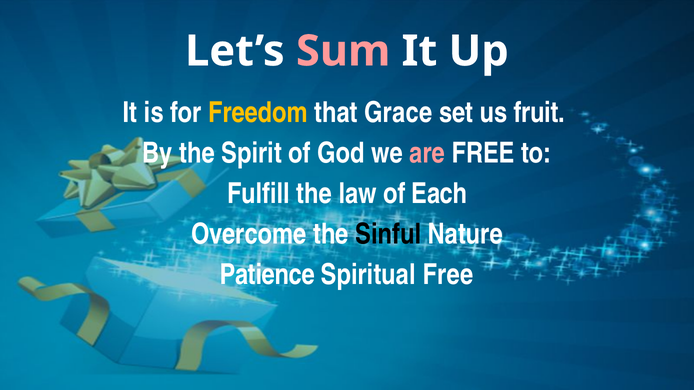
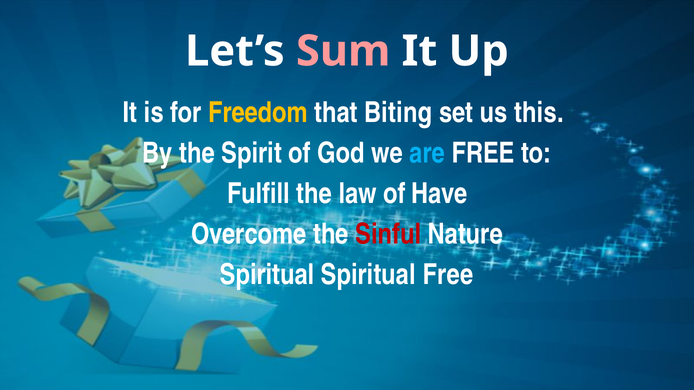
Grace: Grace -> Biting
fruit: fruit -> this
are colour: pink -> light blue
Each: Each -> Have
Sinful colour: black -> red
Patience at (267, 275): Patience -> Spiritual
